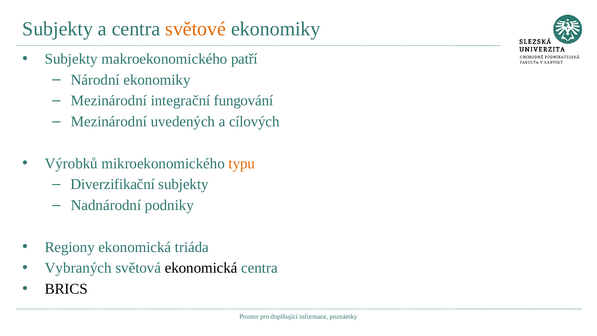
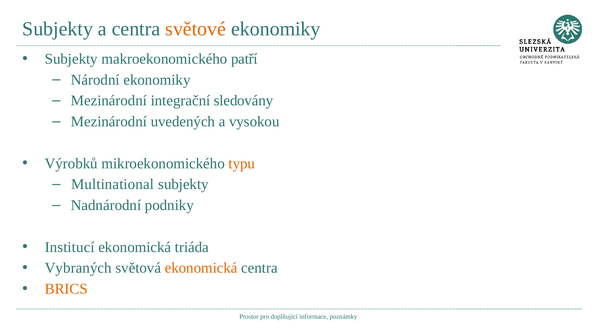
fungování: fungování -> sledovány
cílových: cílových -> vysokou
Diverzifikační: Diverzifikační -> Multinational
Regiony: Regiony -> Institucí
ekonomická at (201, 268) colour: black -> orange
BRICS colour: black -> orange
